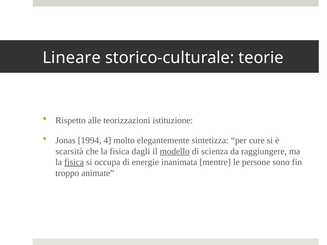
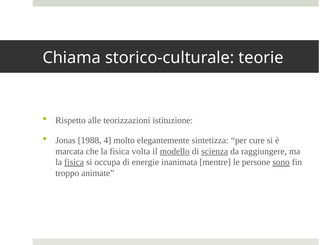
Lineare: Lineare -> Chiama
1994: 1994 -> 1988
scarsità: scarsità -> marcata
dagli: dagli -> volta
scienza underline: none -> present
sono underline: none -> present
